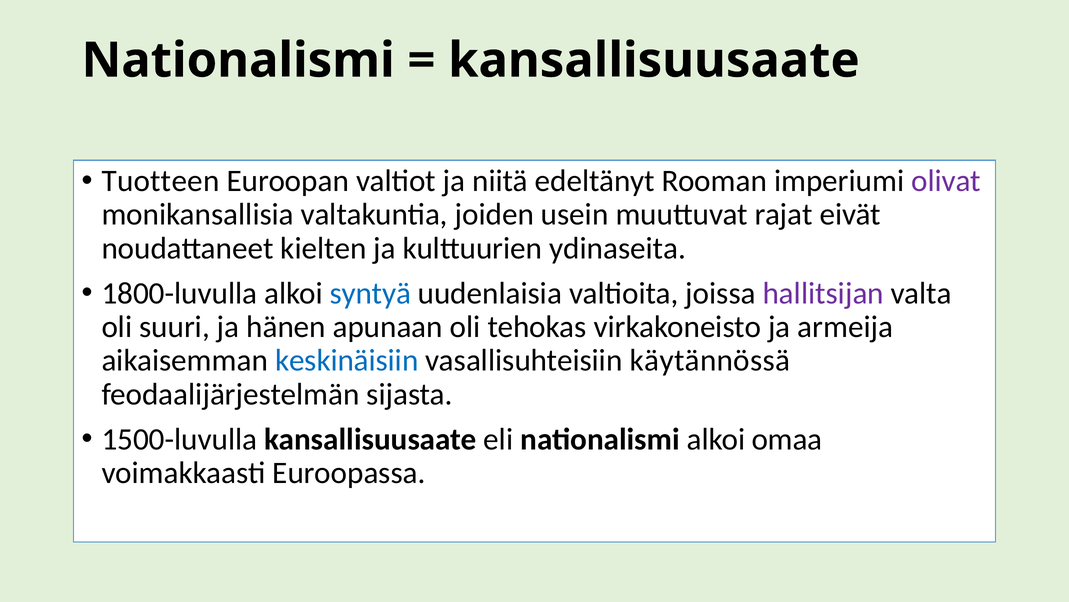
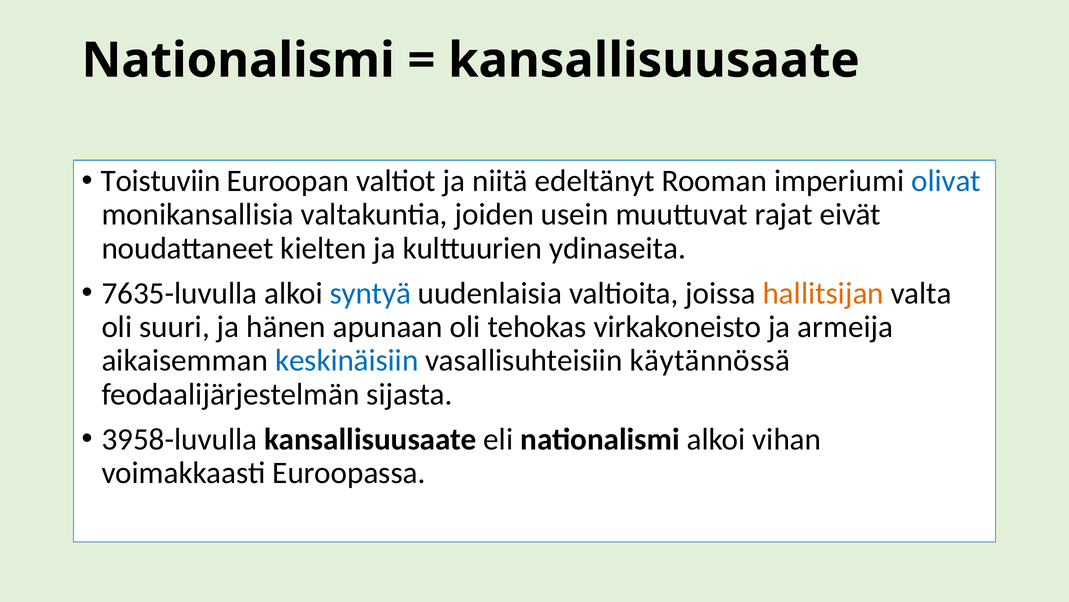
Tuotteen: Tuotteen -> Toistuviin
olivat colour: purple -> blue
1800-luvulla: 1800-luvulla -> 7635-luvulla
hallitsijan colour: purple -> orange
1500-luvulla: 1500-luvulla -> 3958-luvulla
omaa: omaa -> vihan
